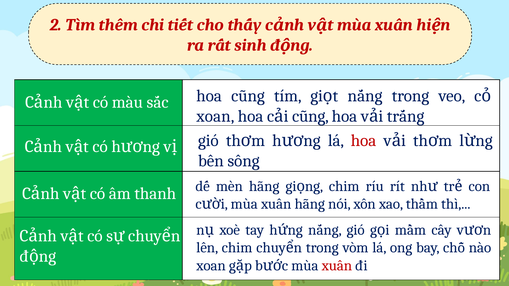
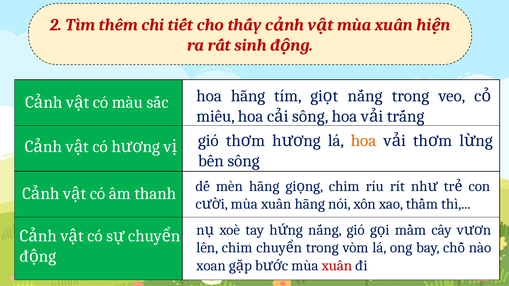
hoa cũng: cũng -> hãng
xoan at (215, 116): xoan -> miêu
cũng at (310, 116): cũng -> sông
hoa at (364, 141) colour: red -> orange
